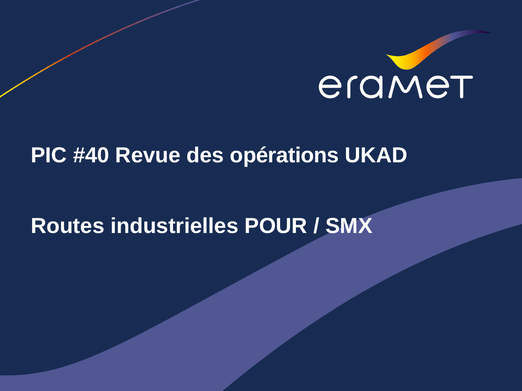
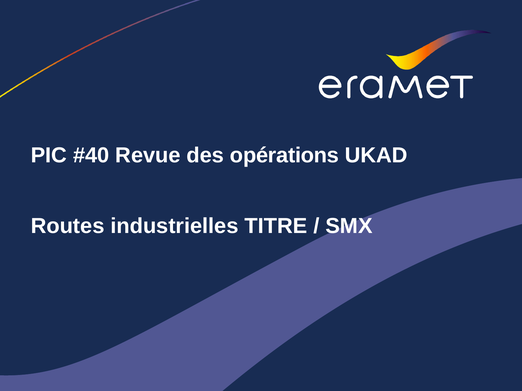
POUR: POUR -> TITRE
